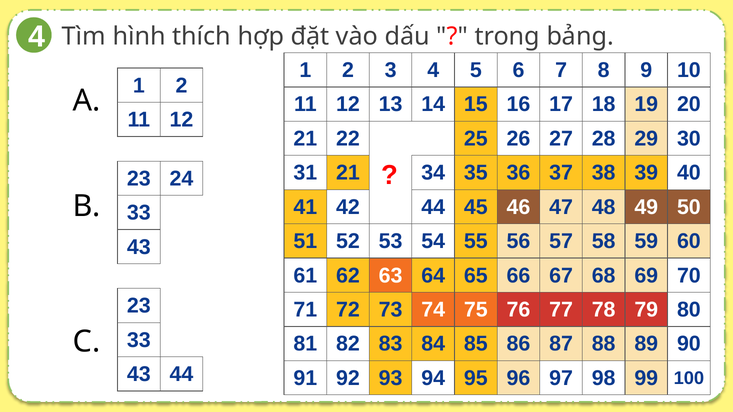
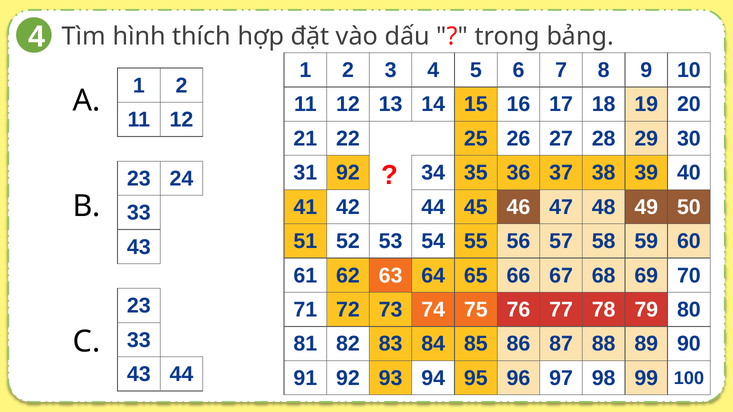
31 21: 21 -> 92
